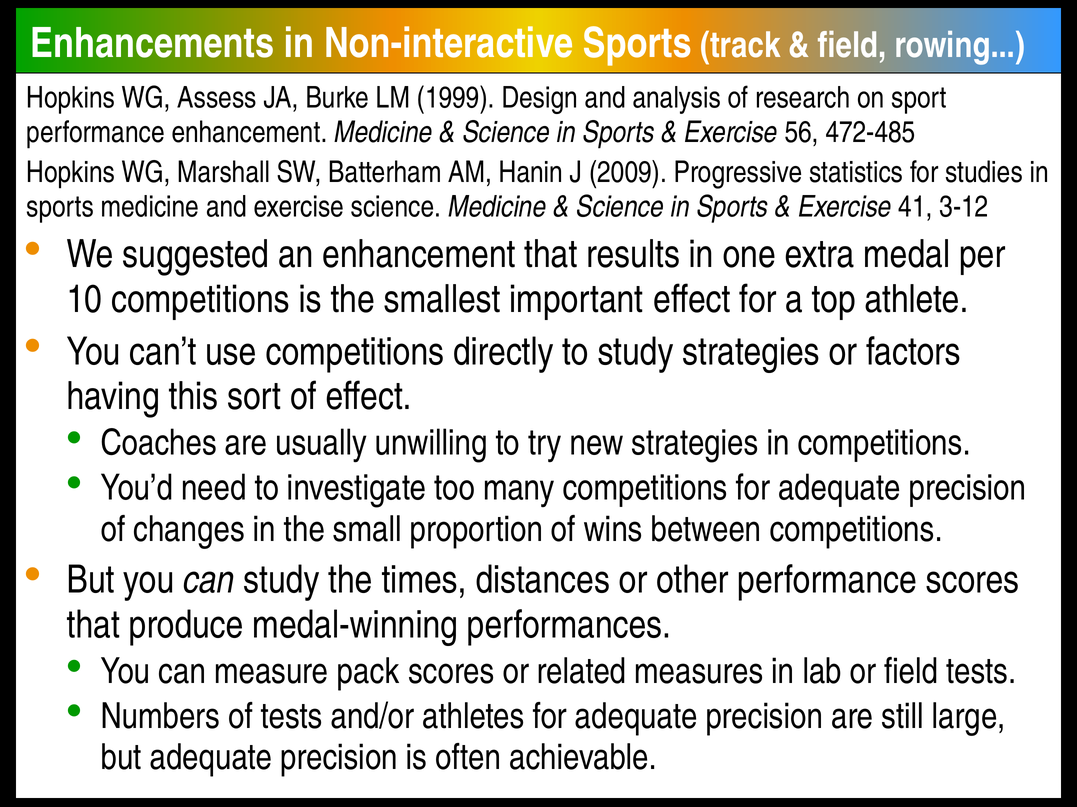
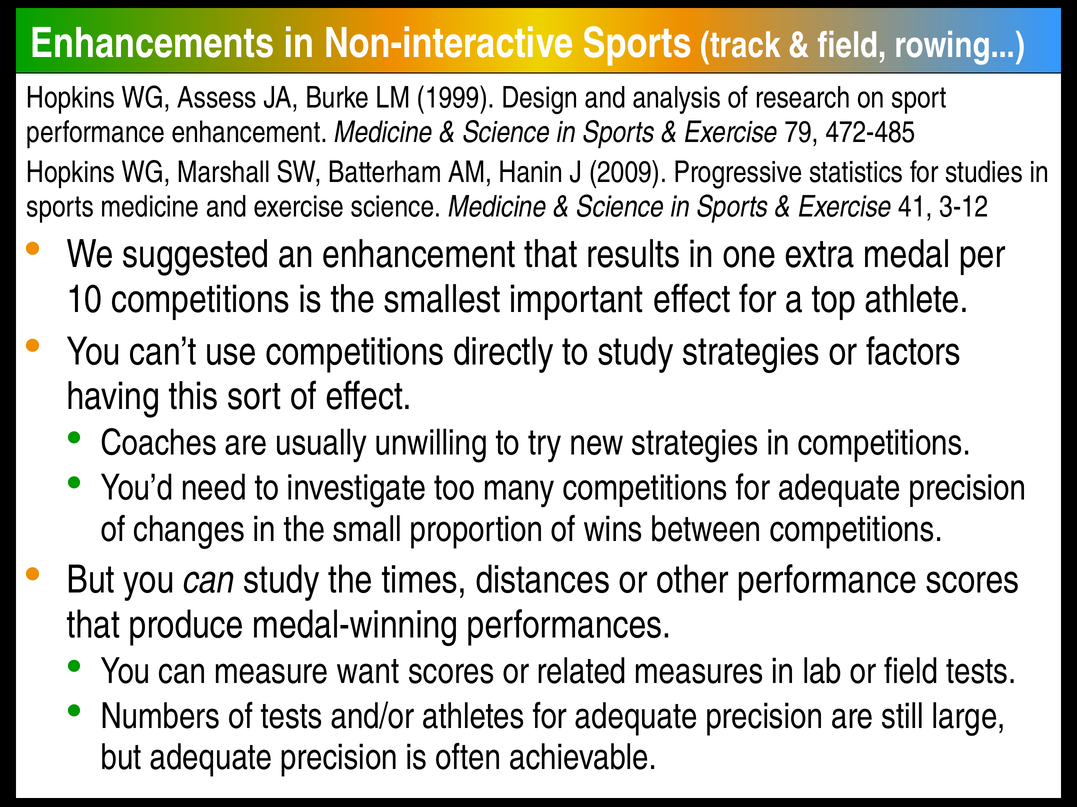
56: 56 -> 79
pack: pack -> want
